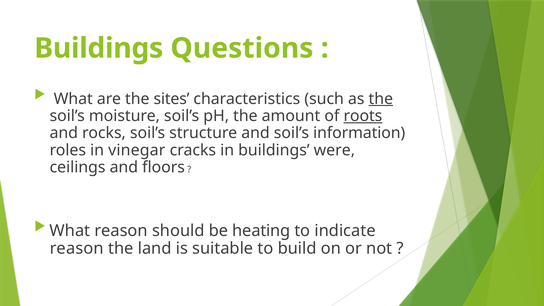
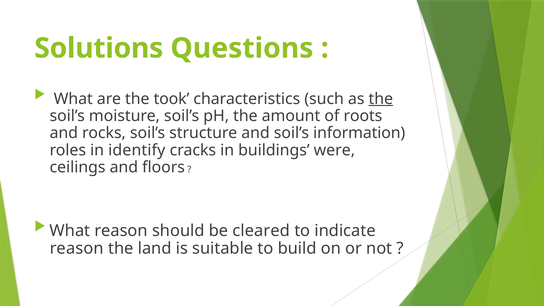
Buildings at (99, 48): Buildings -> Solutions
sites: sites -> took
roots underline: present -> none
vinegar: vinegar -> identify
heating: heating -> cleared
